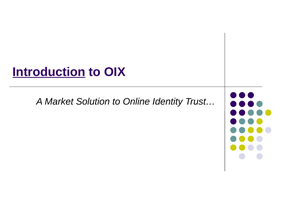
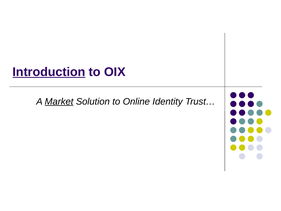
Market underline: none -> present
